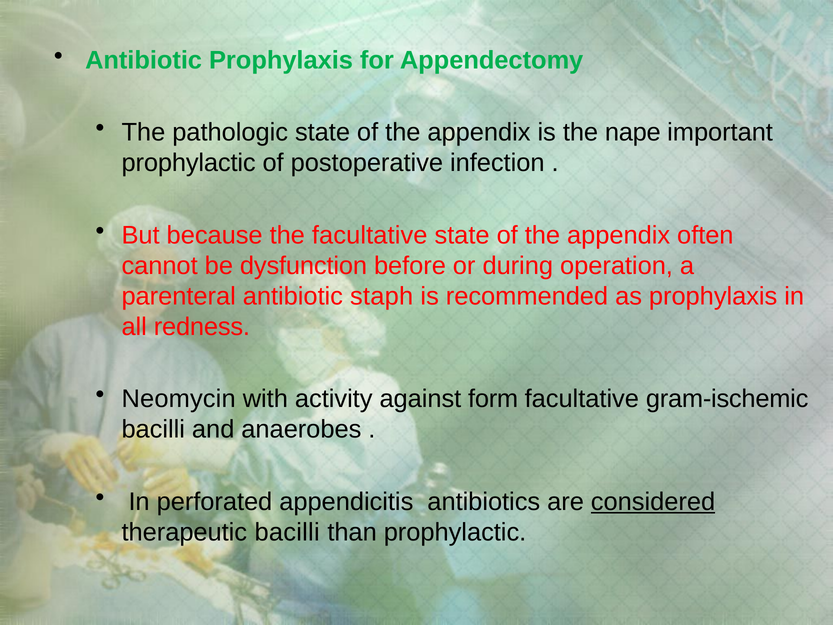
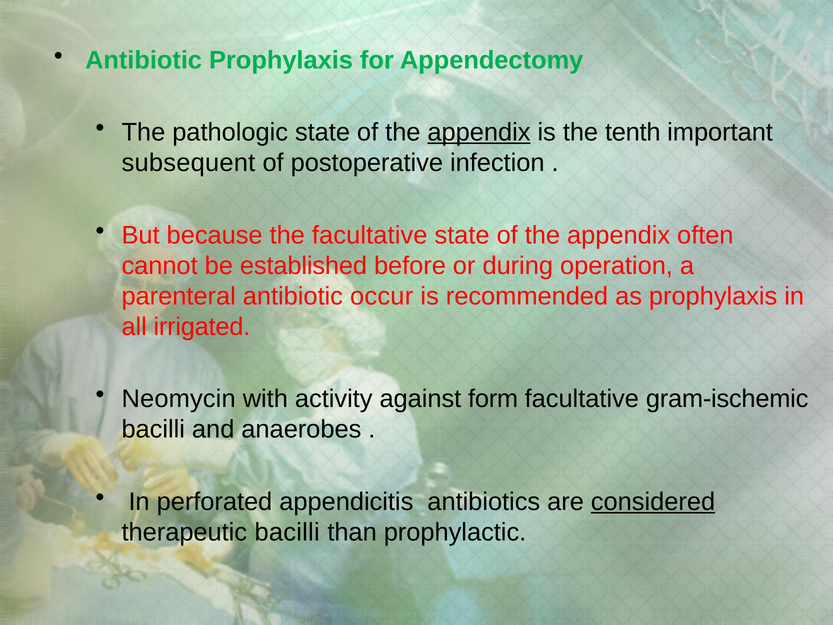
appendix at (479, 132) underline: none -> present
nape: nape -> tenth
prophylactic at (189, 163): prophylactic -> subsequent
dysfunction: dysfunction -> established
staph: staph -> occur
redness: redness -> irrigated
